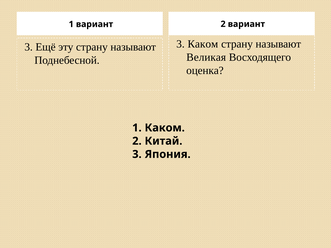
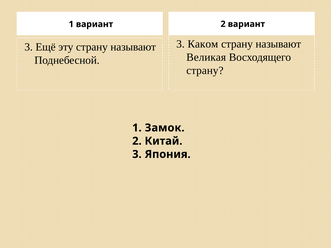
оценка at (205, 71): оценка -> страну
1 Каком: Каком -> Замок
